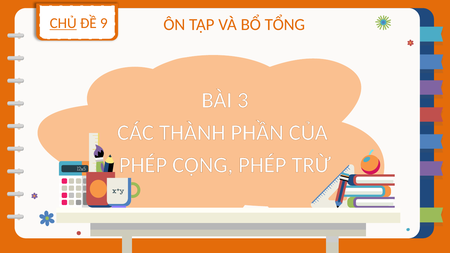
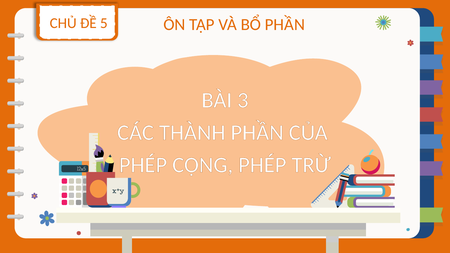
CHỦ underline: present -> none
9: 9 -> 5
BỔ TỔNG: TỔNG -> PHẦN
